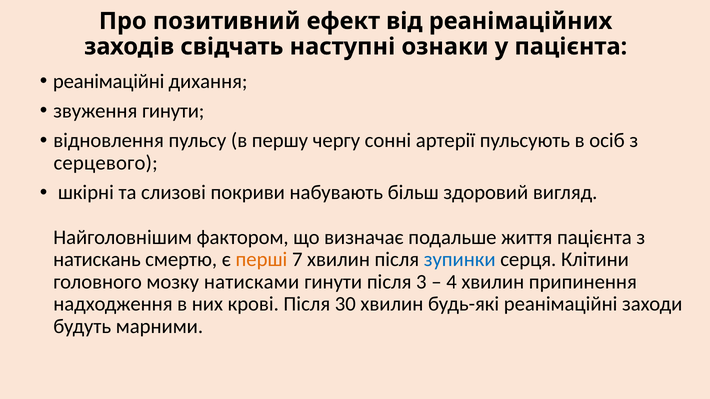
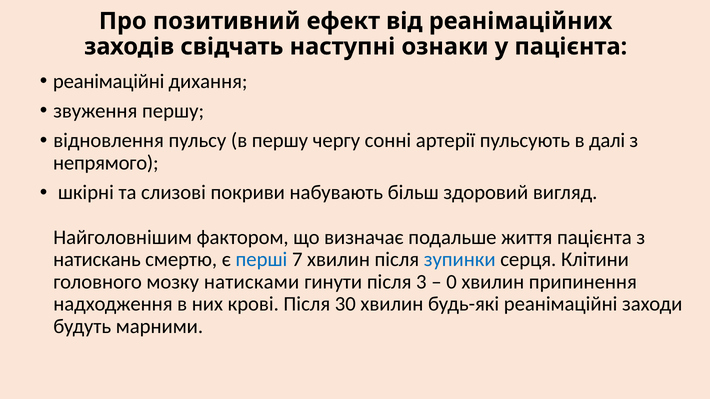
звуження гинути: гинути -> першу
осіб: осіб -> далі
серцевого: серцевого -> непрямого
перші colour: orange -> blue
4: 4 -> 0
